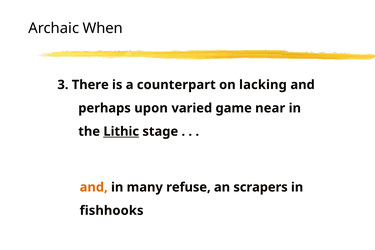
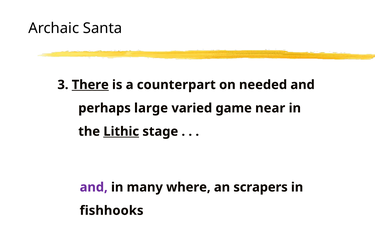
When: When -> Santa
There underline: none -> present
lacking: lacking -> needed
upon: upon -> large
and at (94, 187) colour: orange -> purple
refuse: refuse -> where
